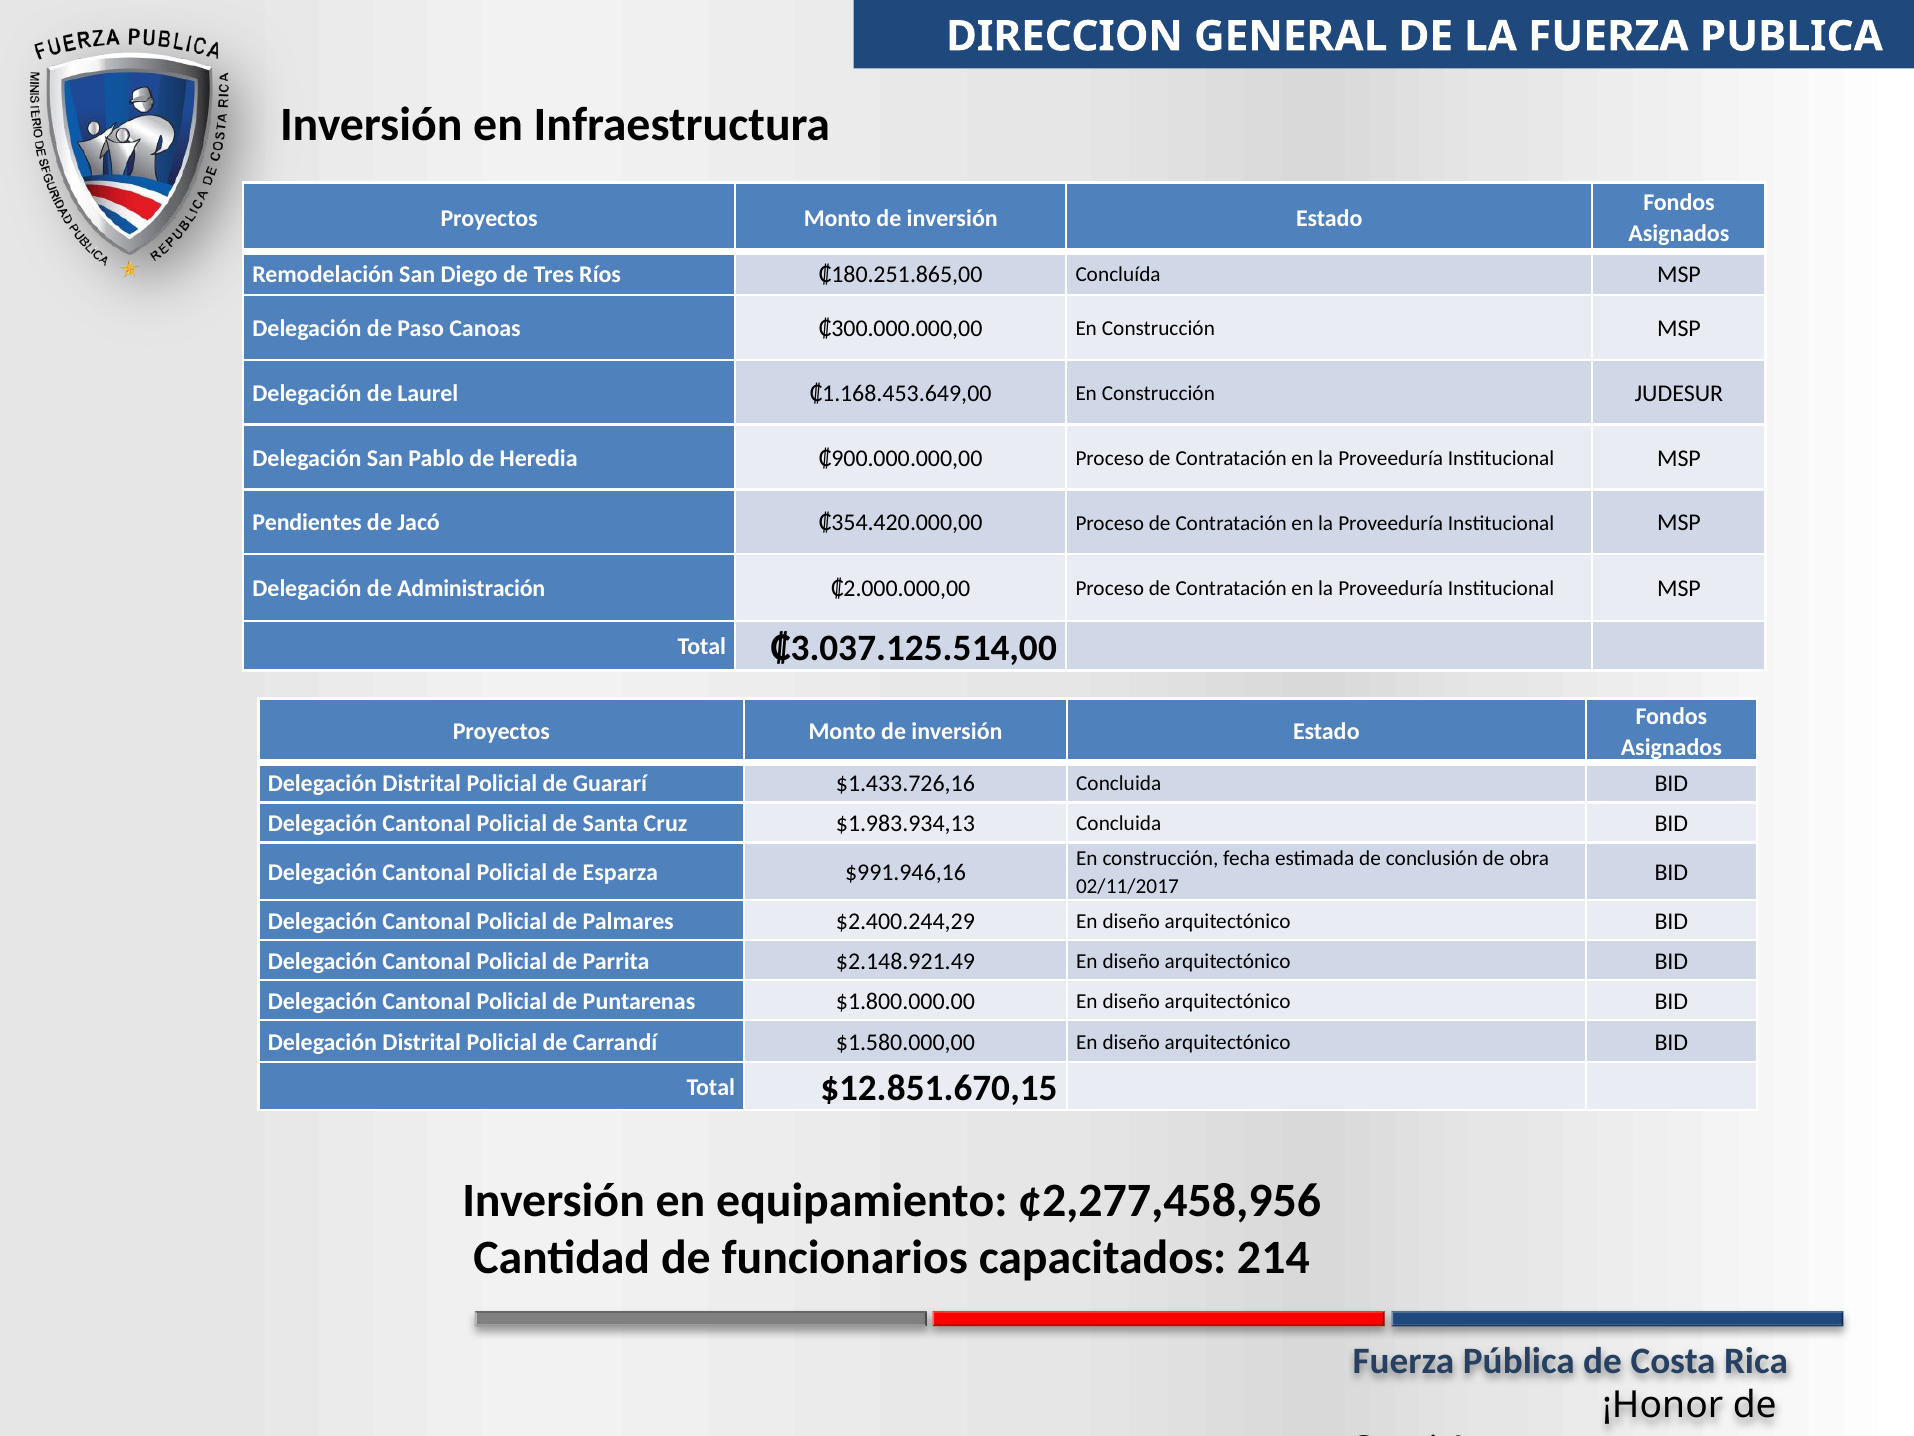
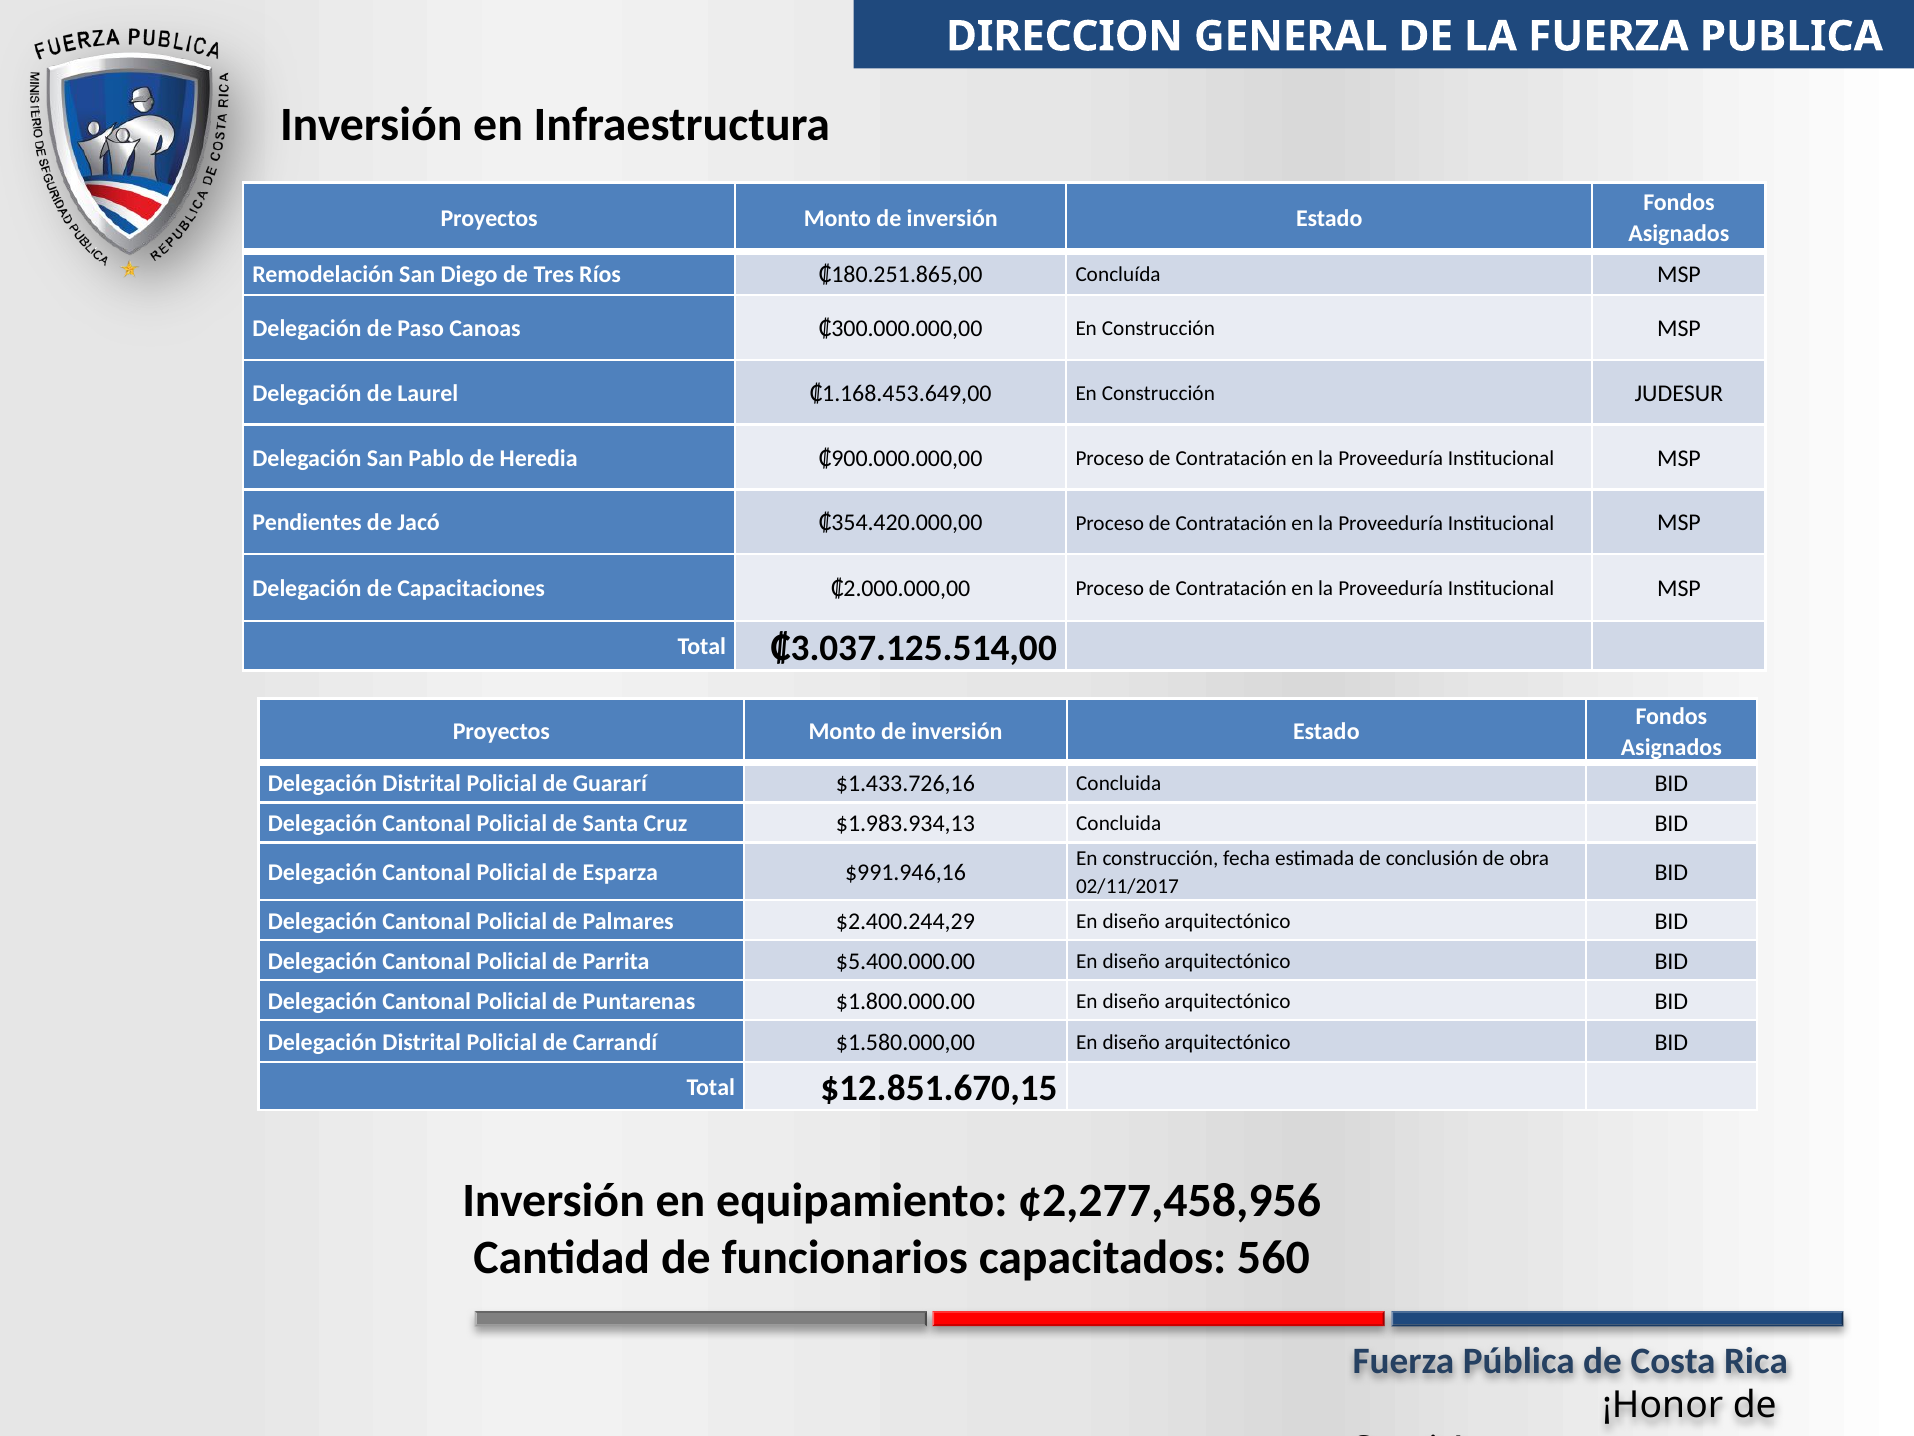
Administración: Administración -> Capacitaciones
$2.148.921.49: $2.148.921.49 -> $5.400.000.00
214: 214 -> 560
